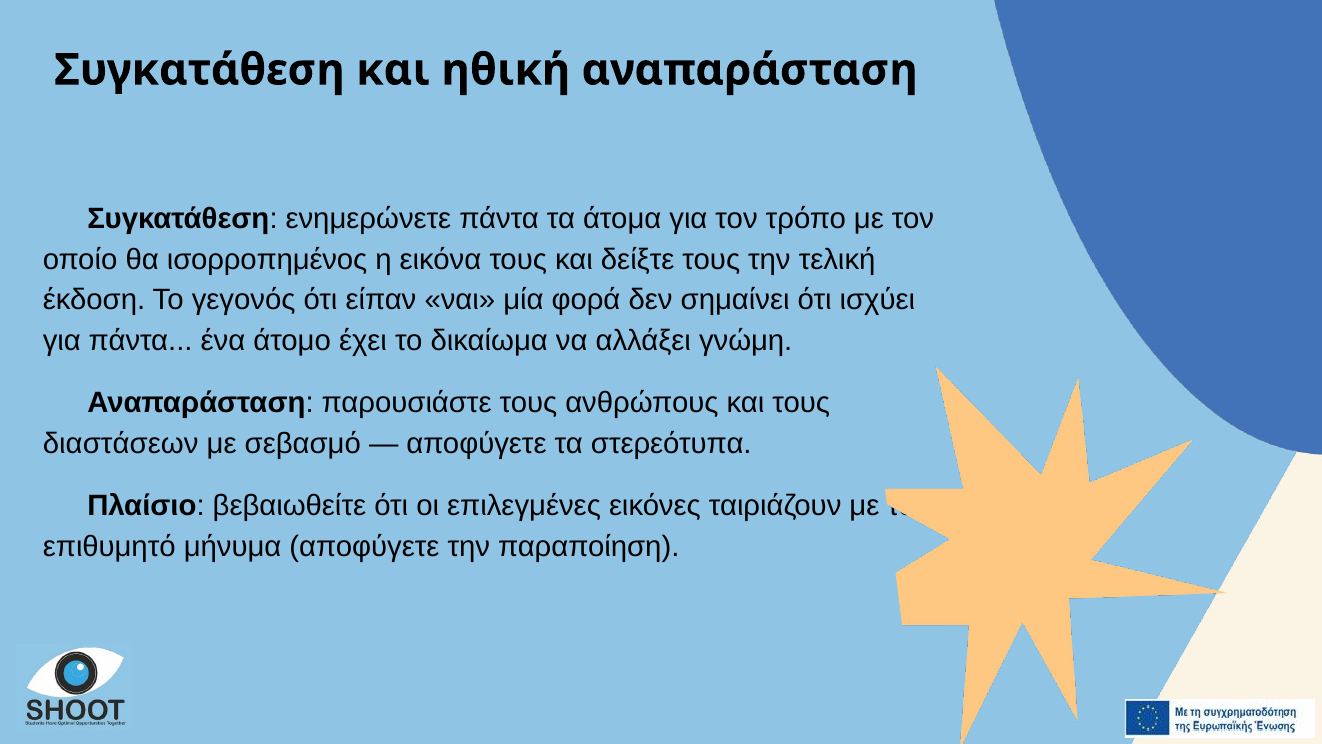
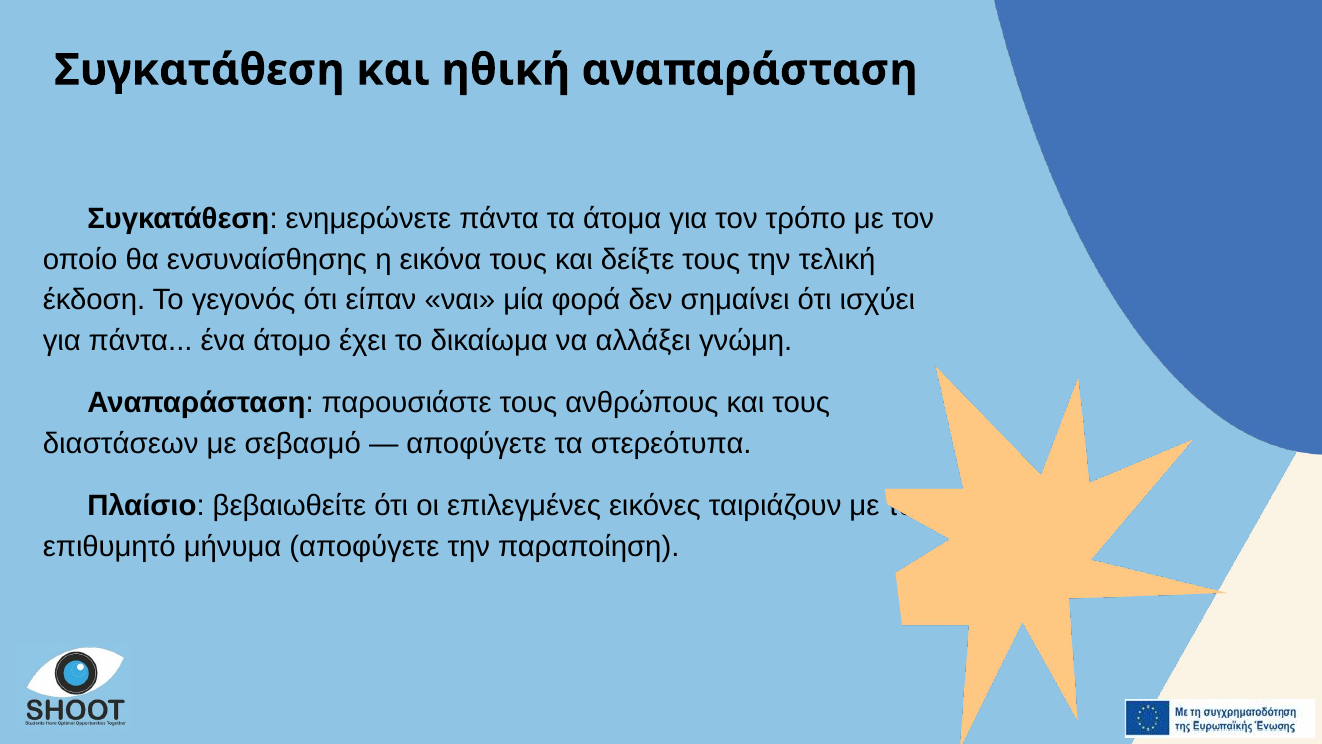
ισορροπημένος: ισορροπημένος -> ενσυναίσθησης
